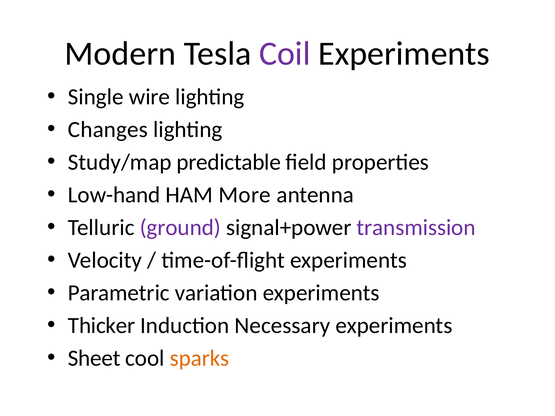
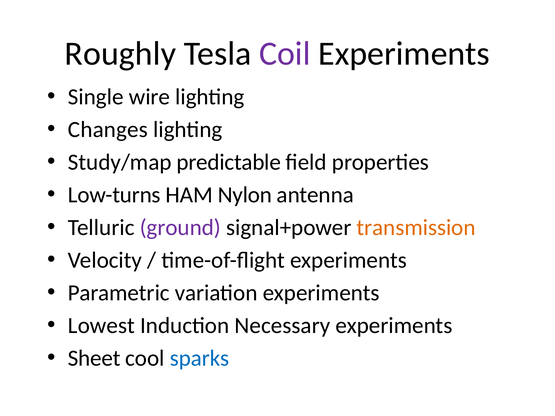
Modern: Modern -> Roughly
Low-hand: Low-hand -> Low-turns
More: More -> Nylon
transmission colour: purple -> orange
Thicker: Thicker -> Lowest
sparks colour: orange -> blue
